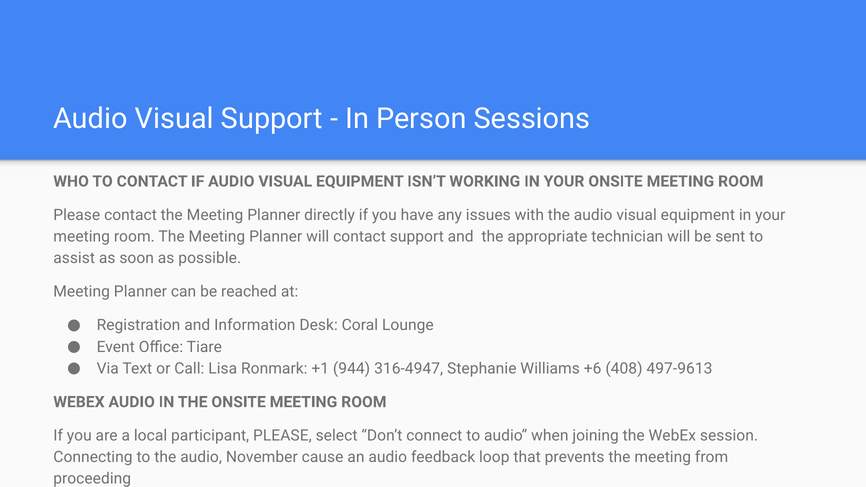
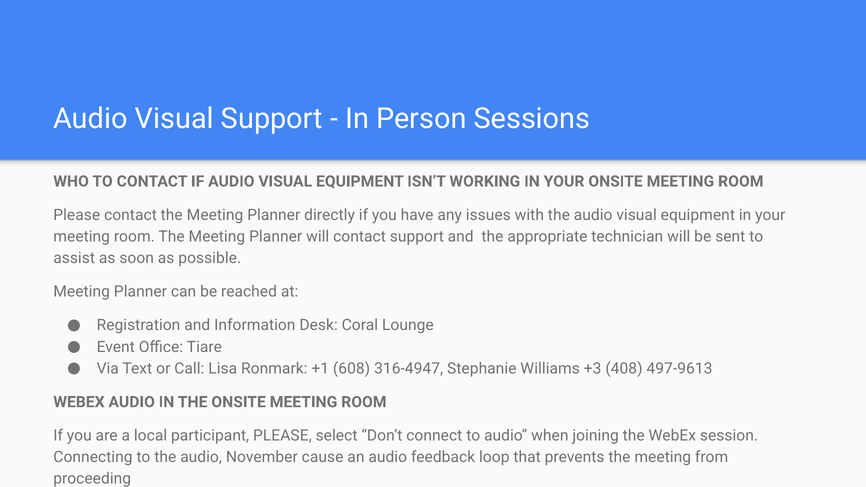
944: 944 -> 608
+6: +6 -> +3
